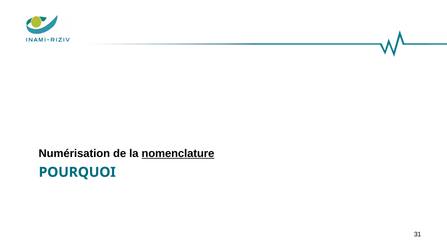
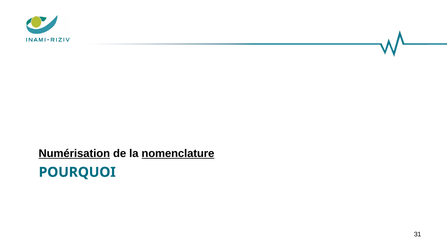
Numérisation underline: none -> present
